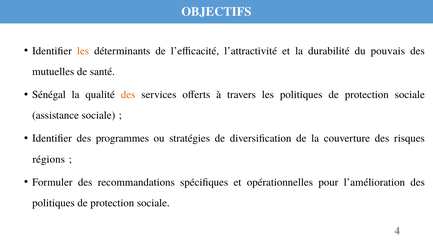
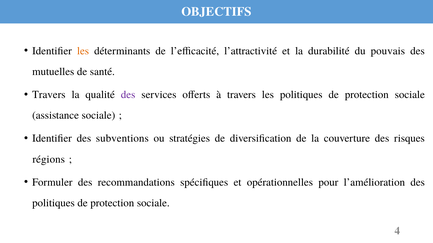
Sénégal at (49, 95): Sénégal -> Travers
des at (128, 95) colour: orange -> purple
programmes: programmes -> subventions
